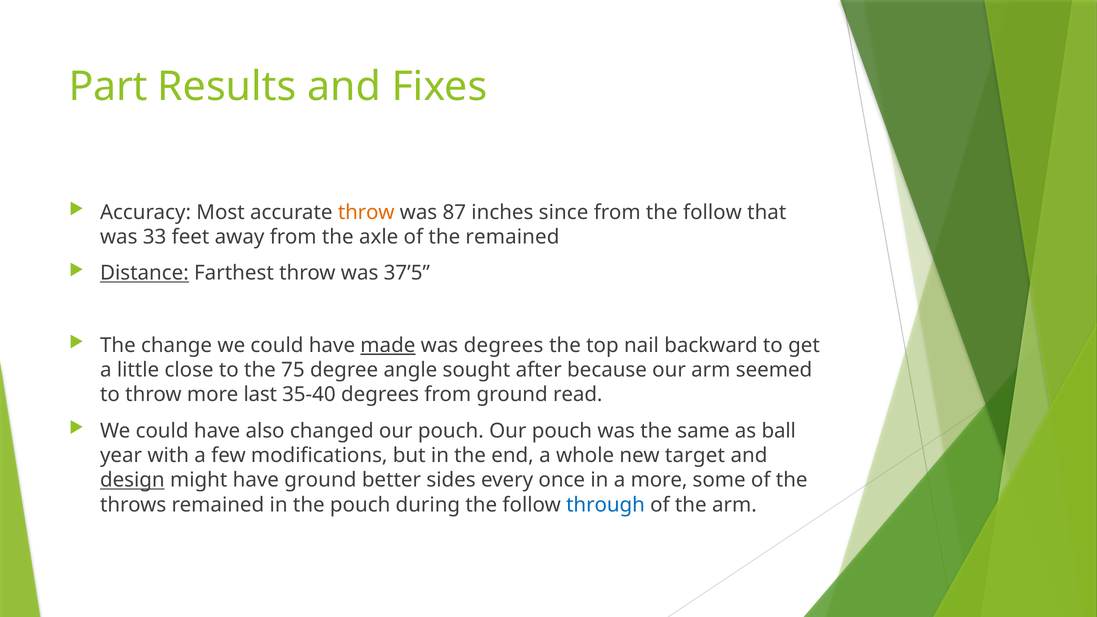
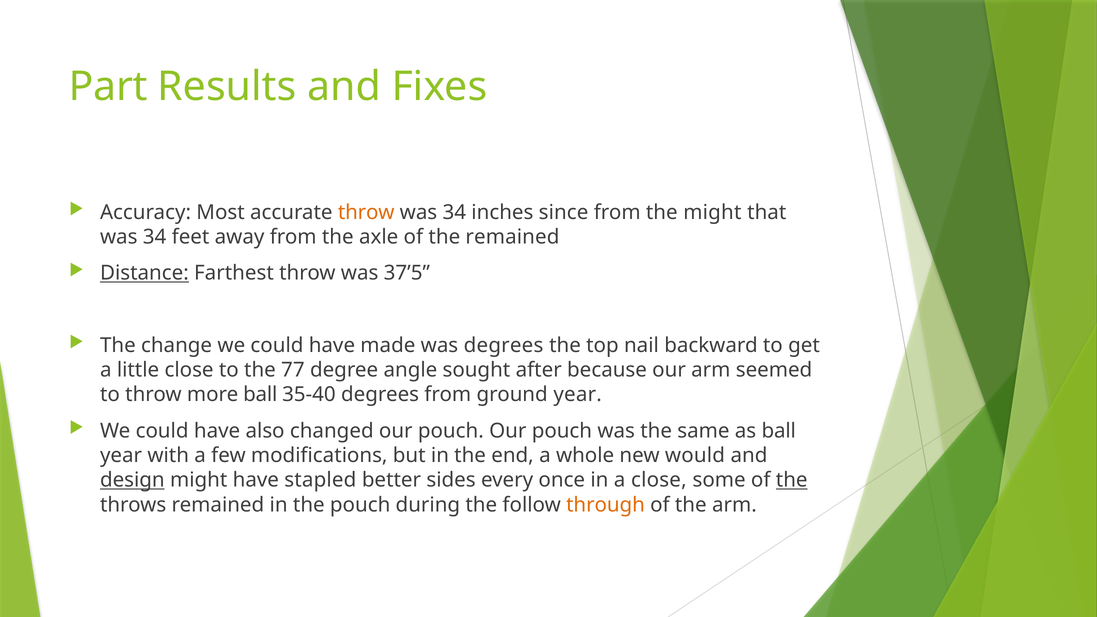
87 at (454, 212): 87 -> 34
from the follow: follow -> might
33 at (155, 237): 33 -> 34
made underline: present -> none
75: 75 -> 77
more last: last -> ball
ground read: read -> year
target: target -> would
have ground: ground -> stapled
a more: more -> close
the at (792, 480) underline: none -> present
through colour: blue -> orange
